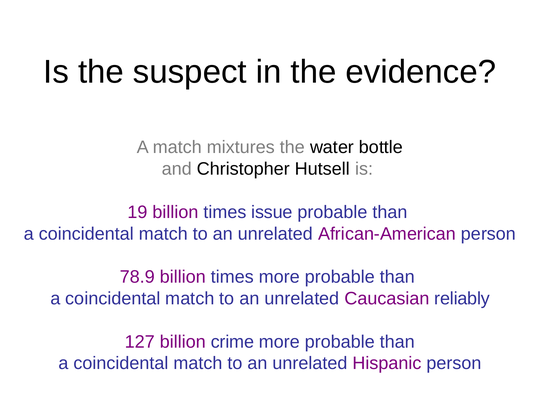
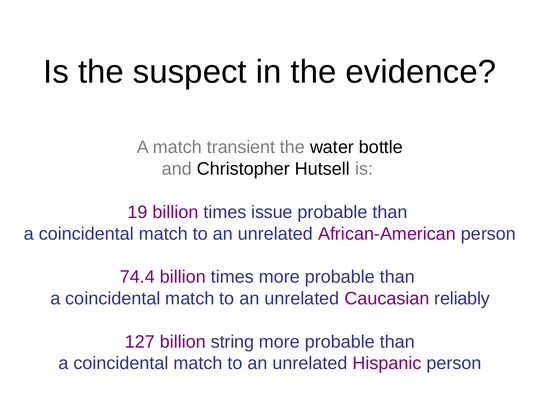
mixtures: mixtures -> transient
78.9: 78.9 -> 74.4
crime: crime -> string
